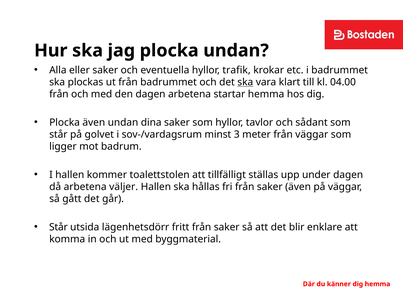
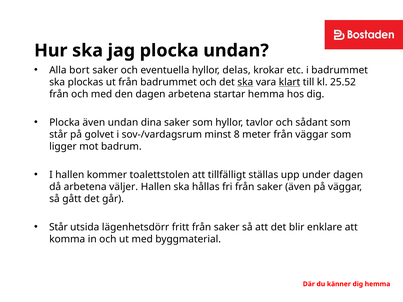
eller: eller -> bort
trafik: trafik -> delas
klart underline: none -> present
04.00: 04.00 -> 25.52
3: 3 -> 8
